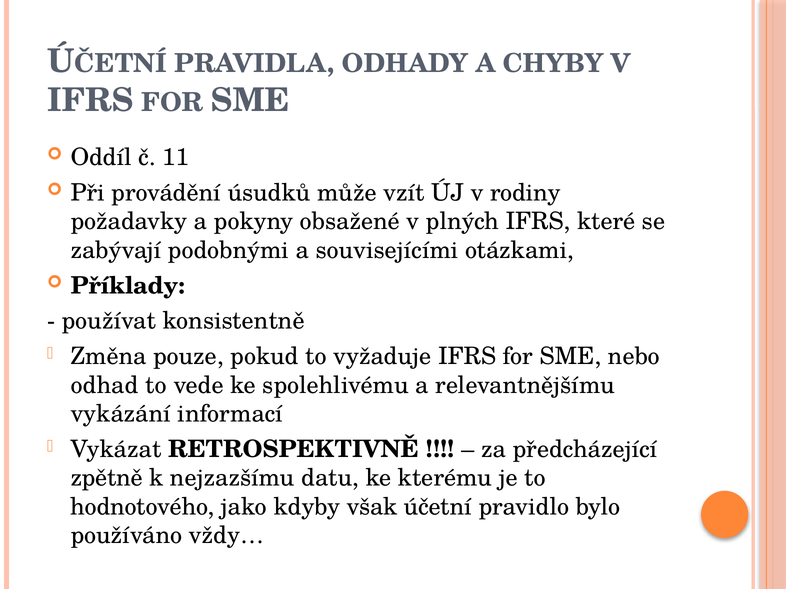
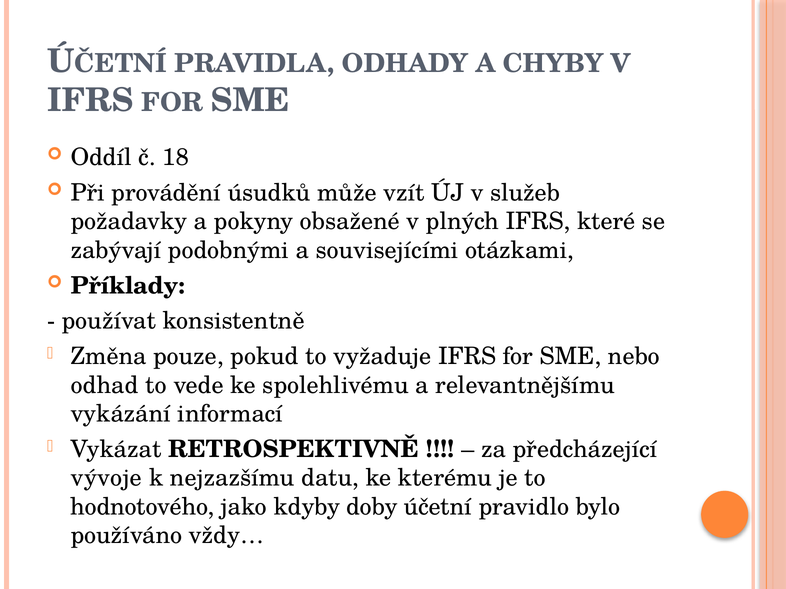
11: 11 -> 18
rodiny: rodiny -> služeb
zpětně: zpětně -> vývoje
však: však -> doby
